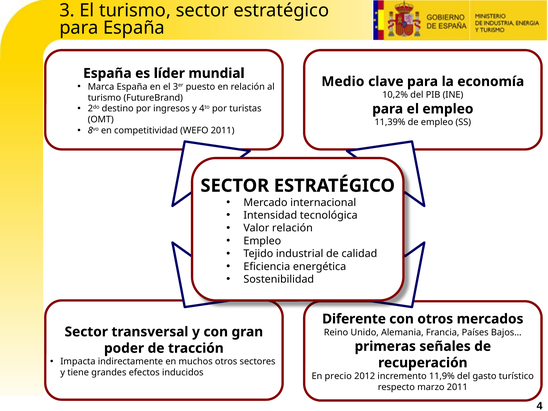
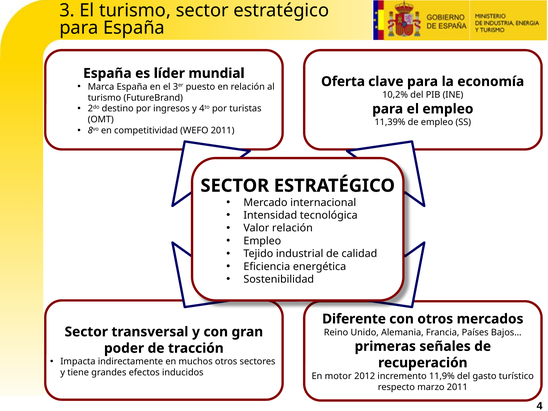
Medio: Medio -> Oferta
precio: precio -> motor
